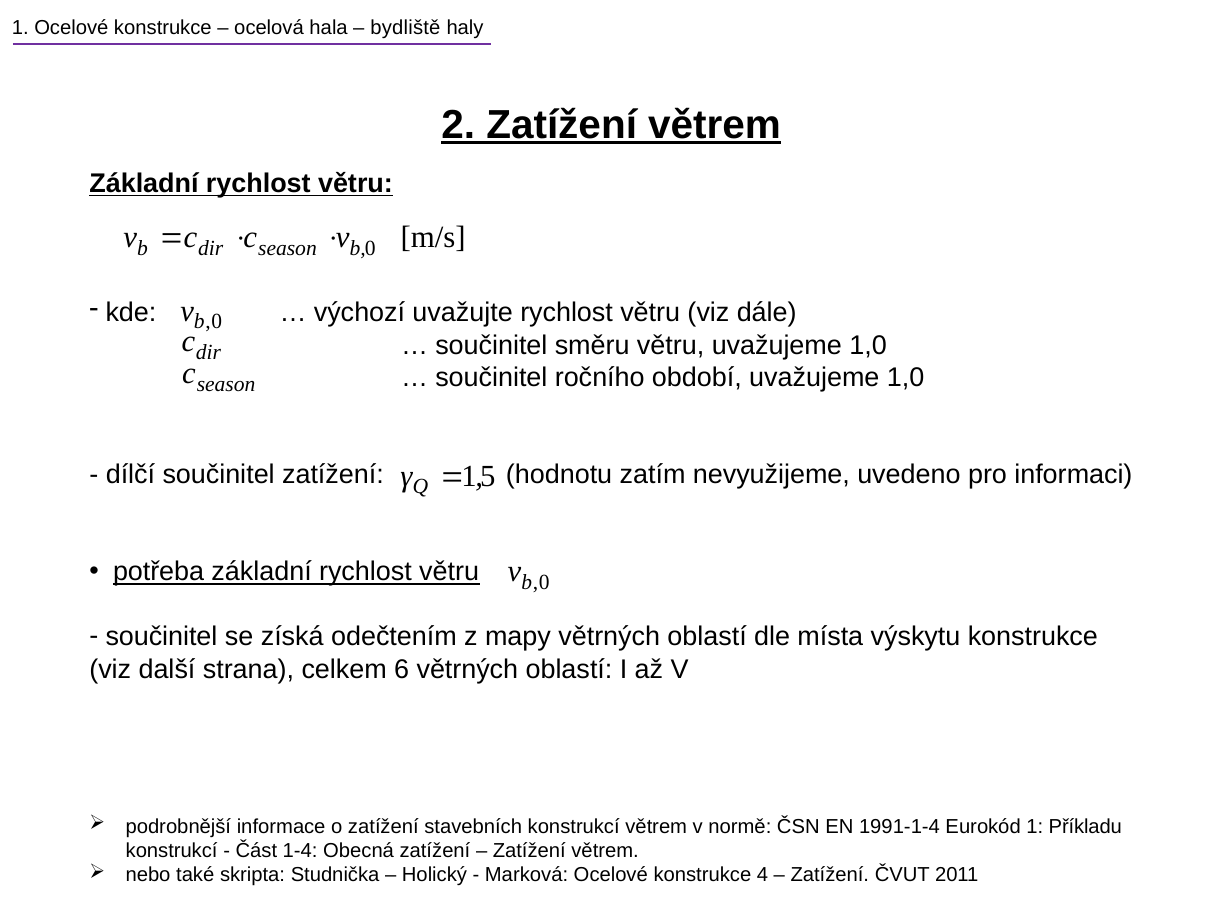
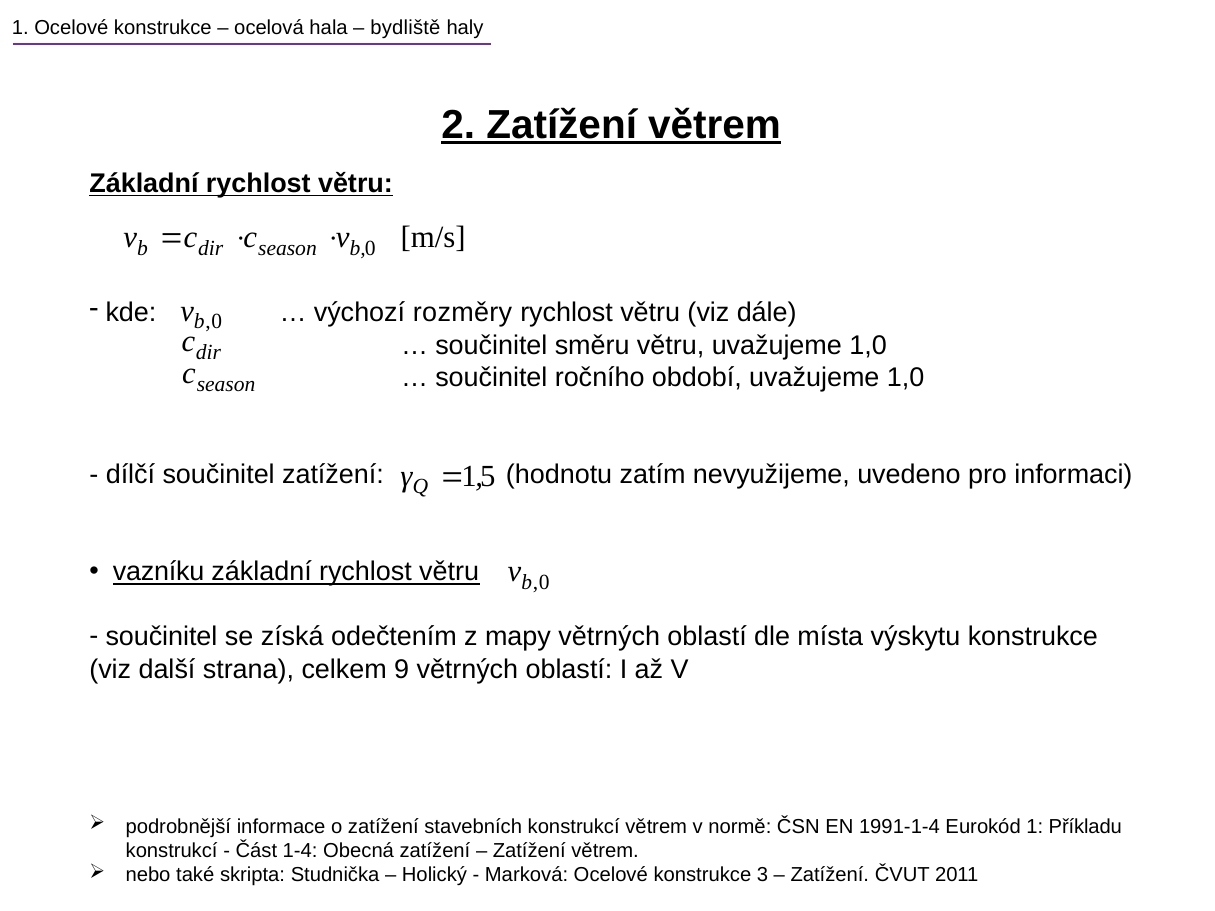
uvažujte: uvažujte -> rozměry
potřeba: potřeba -> vazníku
6: 6 -> 9
4: 4 -> 3
